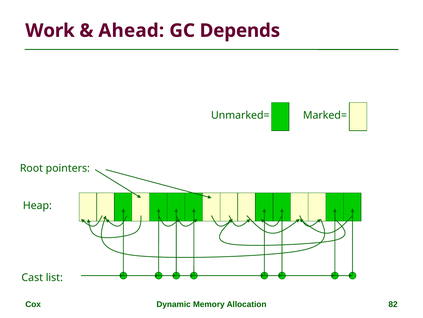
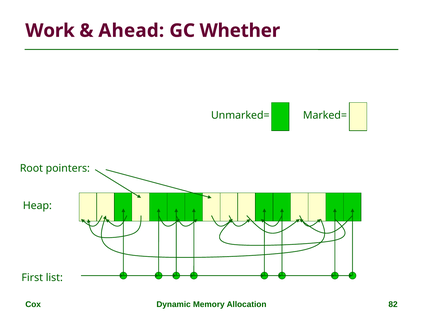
Depends: Depends -> Whether
Cast: Cast -> First
